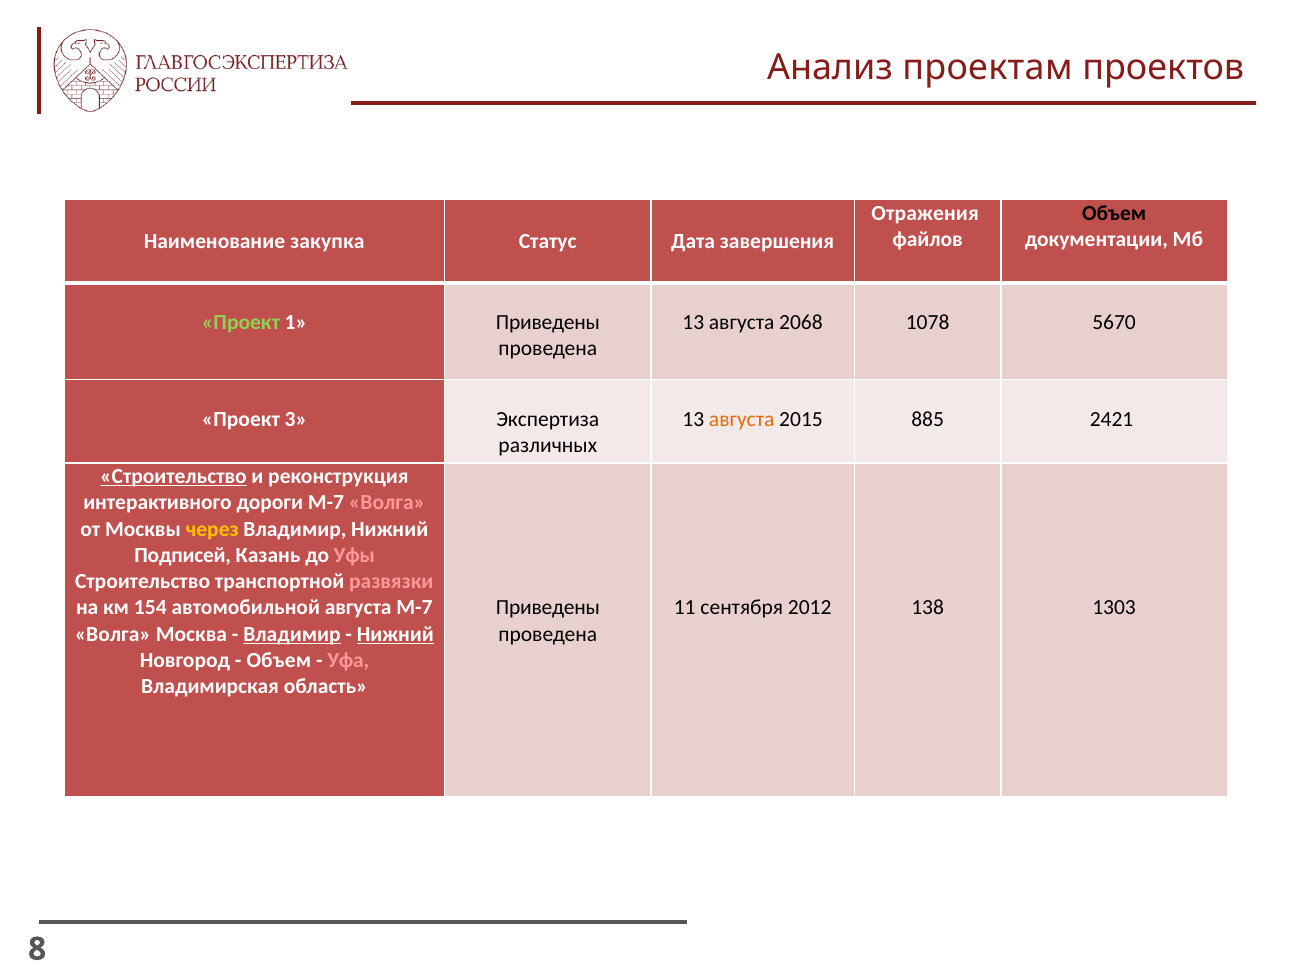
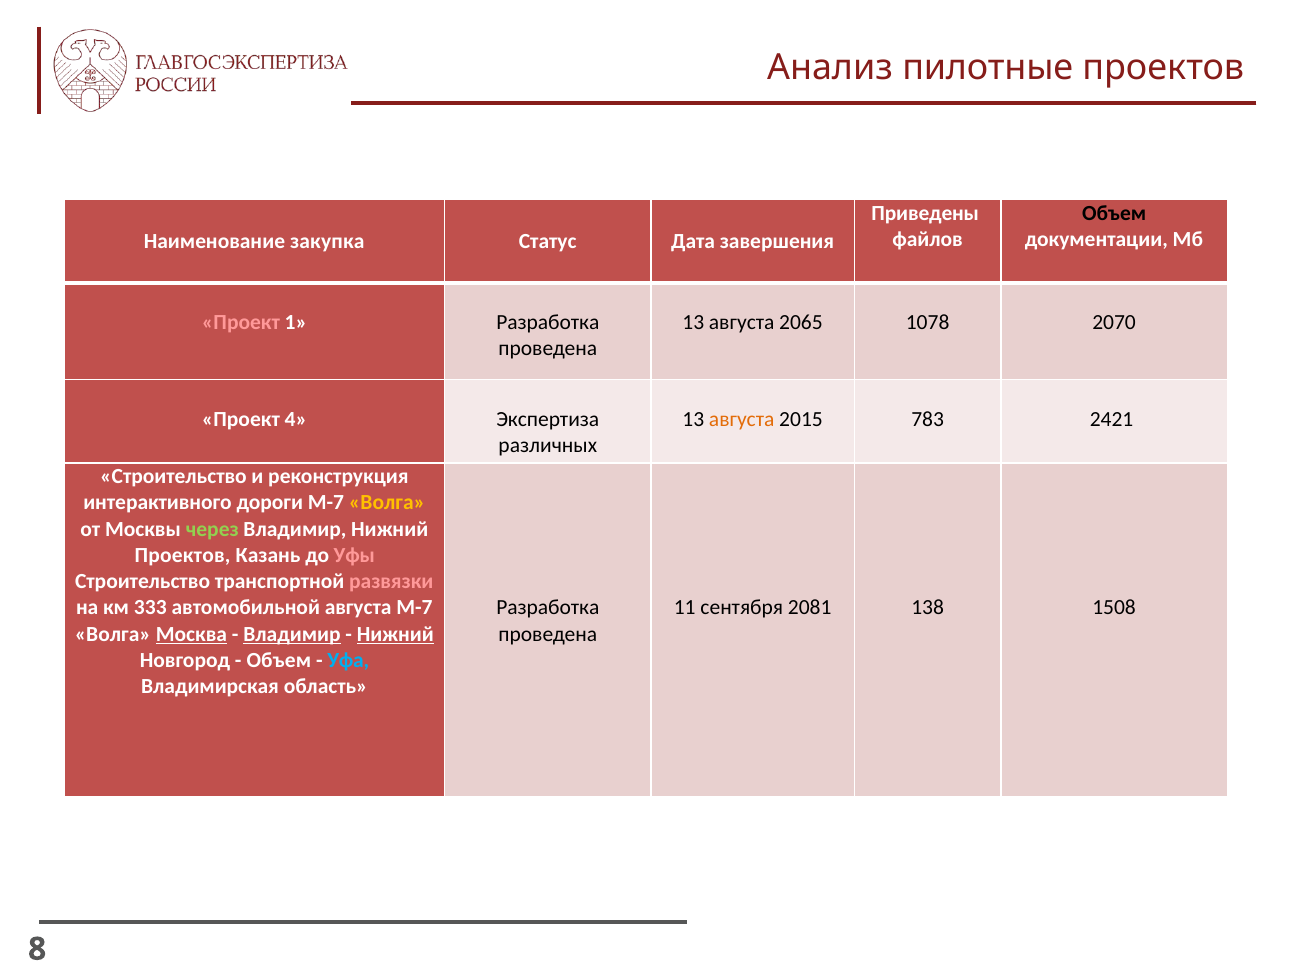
Анализ проектам: проектам -> пилотные
Отражения: Отражения -> Приведены
Проект at (241, 323) colour: light green -> pink
1 Приведены: Приведены -> Разработка
2068: 2068 -> 2065
5670: 5670 -> 2070
3: 3 -> 4
885: 885 -> 783
Строительство at (173, 477) underline: present -> none
Волга at (387, 503) colour: pink -> yellow
через colour: yellow -> light green
Подписей at (183, 555): Подписей -> Проектов
154: 154 -> 333
Приведены at (548, 608): Приведены -> Разработка
2012: 2012 -> 2081
1303: 1303 -> 1508
Москва underline: none -> present
Уфа colour: pink -> light blue
